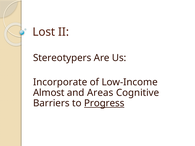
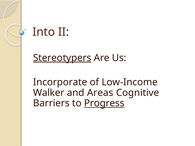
Lost: Lost -> Into
Stereotypers underline: none -> present
Almost: Almost -> Walker
